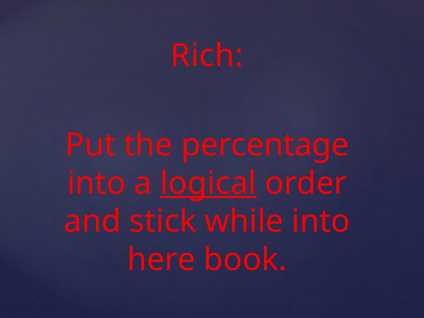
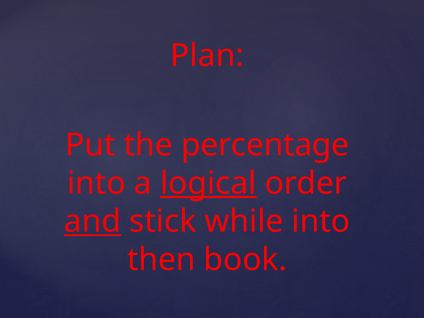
Rich: Rich -> Plan
and underline: none -> present
here: here -> then
